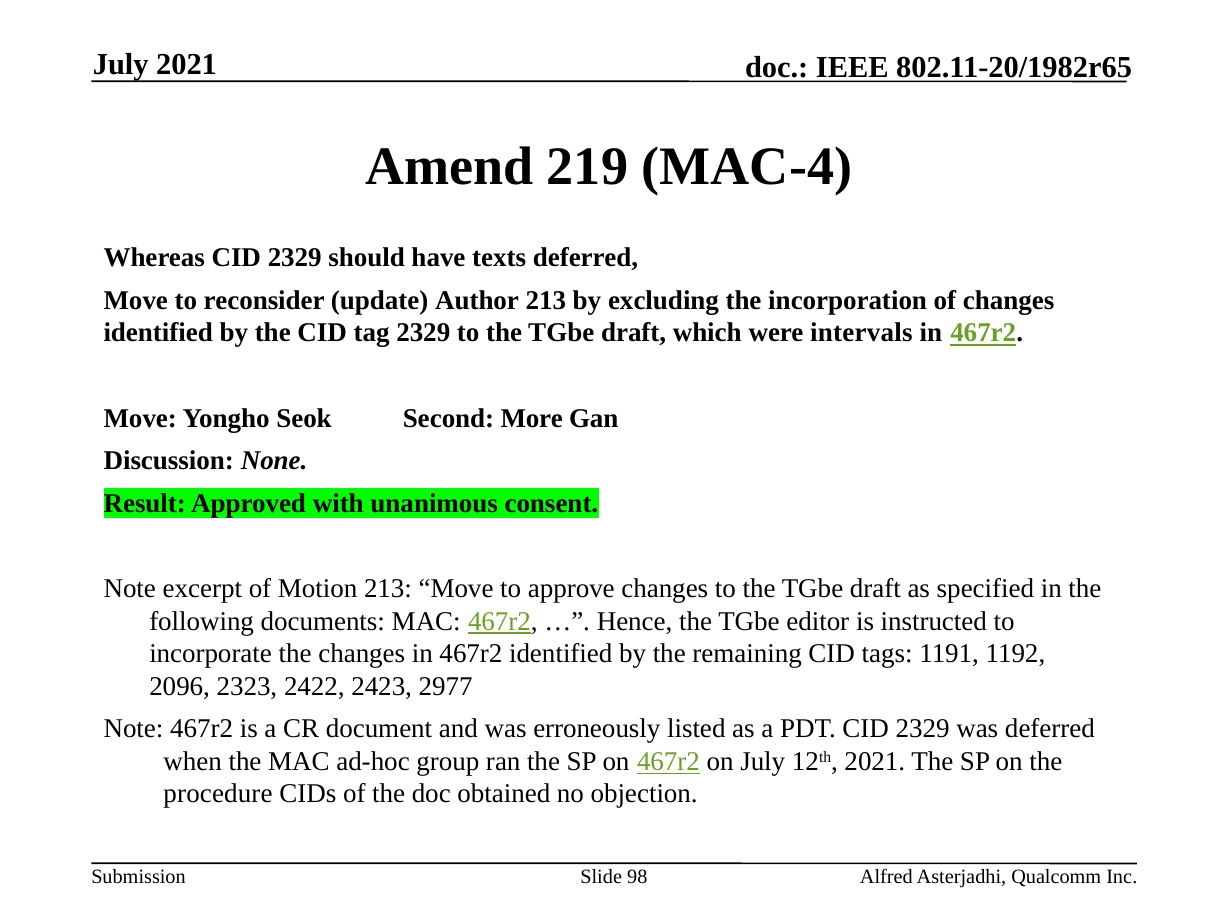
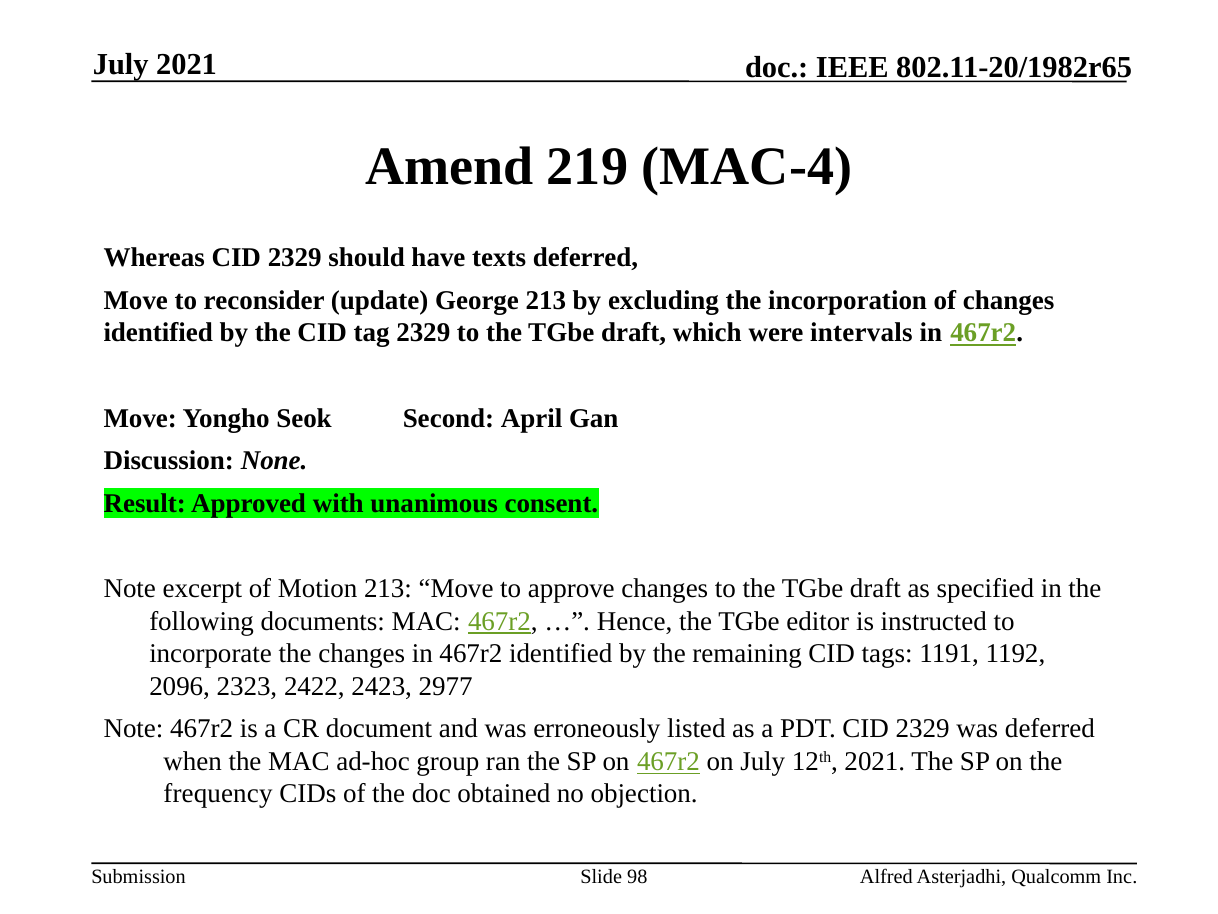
Author: Author -> George
More: More -> April
procedure: procedure -> frequency
